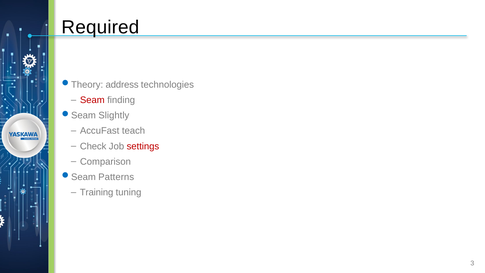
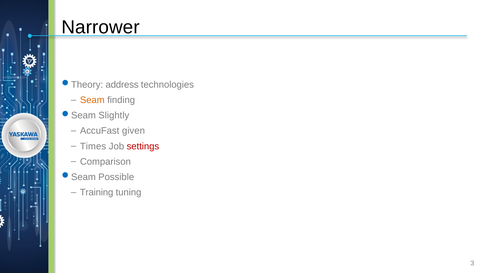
Required: Required -> Narrower
Seam colour: red -> orange
teach: teach -> given
Check: Check -> Times
Patterns: Patterns -> Possible
